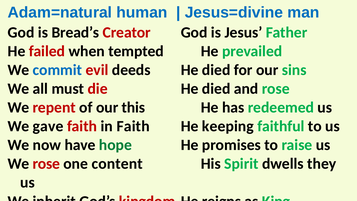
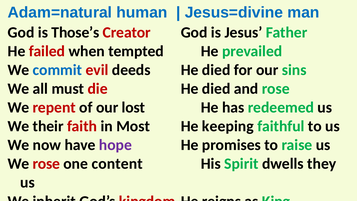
Bread’s: Bread’s -> Those’s
this: this -> lost
gave: gave -> their
in Faith: Faith -> Most
hope colour: green -> purple
